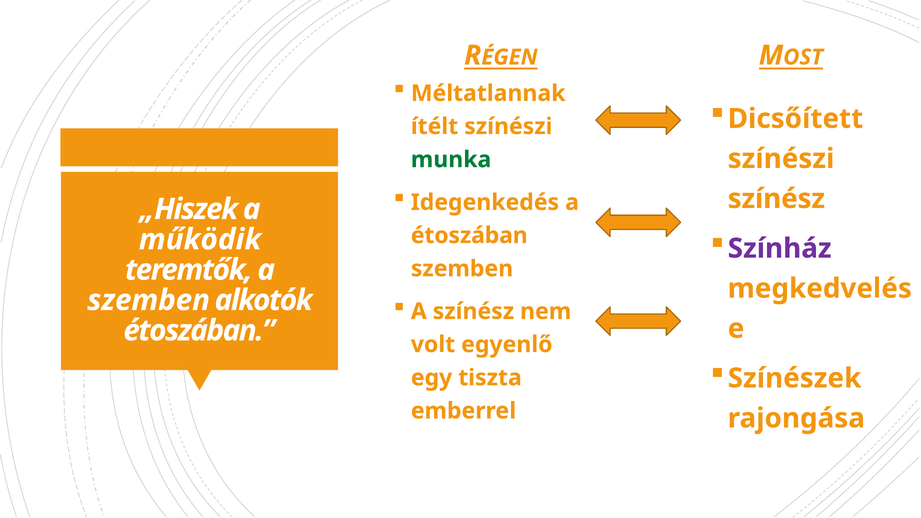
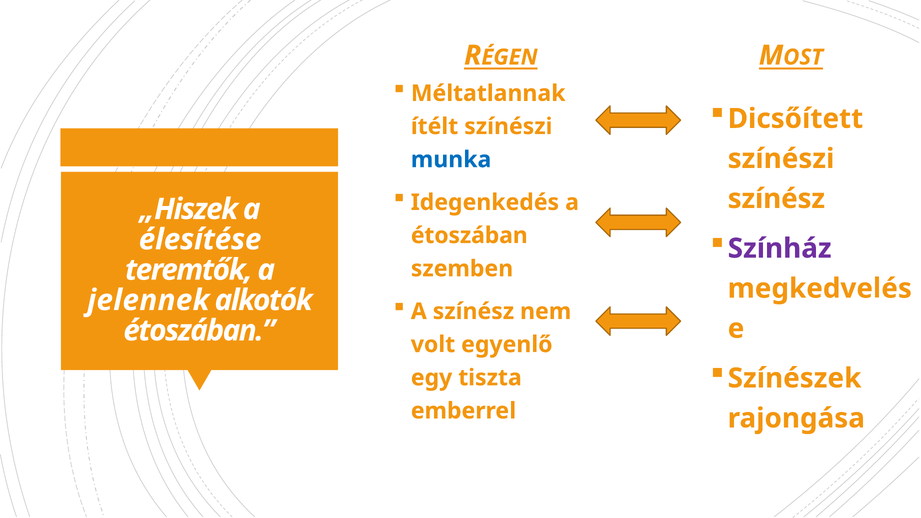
munka colour: green -> blue
működik: működik -> élesítése
szemben at (149, 300): szemben -> jelennek
